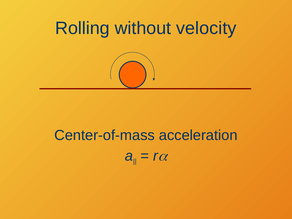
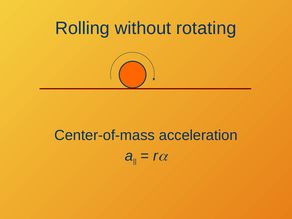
velocity: velocity -> rotating
